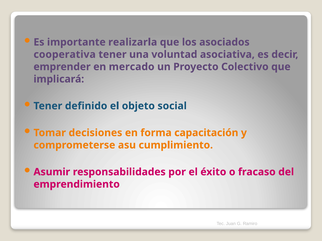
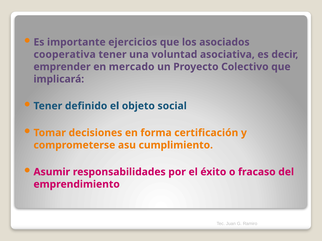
realizarla: realizarla -> ejercicios
capacitación: capacitación -> certificación
